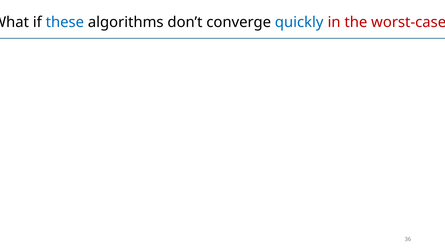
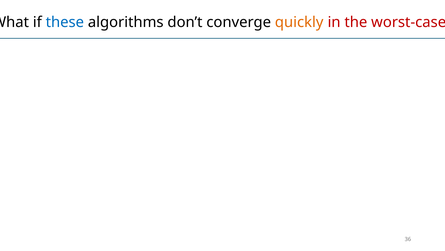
quickly colour: blue -> orange
